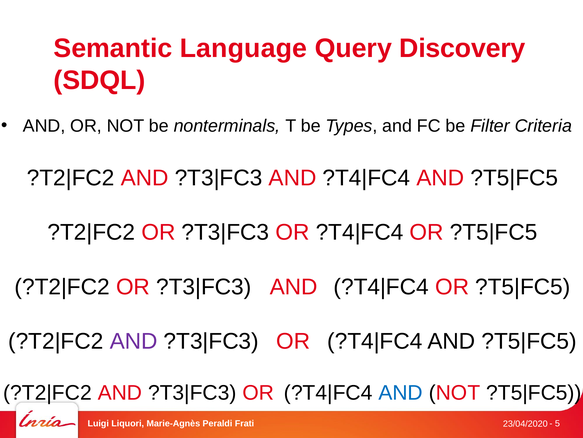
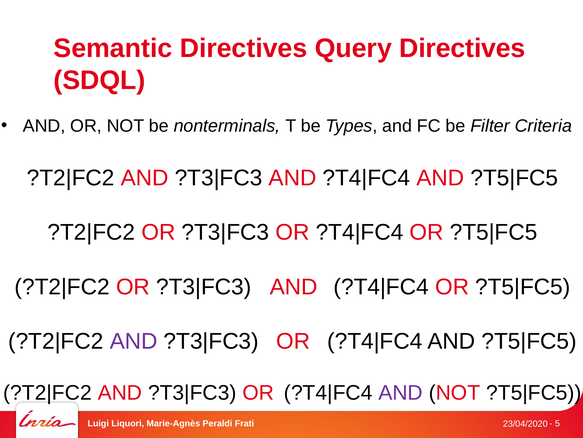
Semantic Language: Language -> Directives
Query Discovery: Discovery -> Directives
AND at (401, 392) colour: blue -> purple
